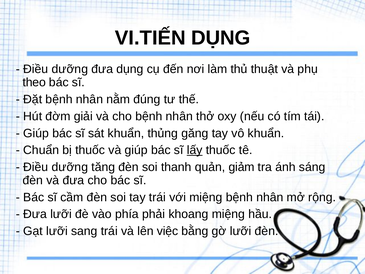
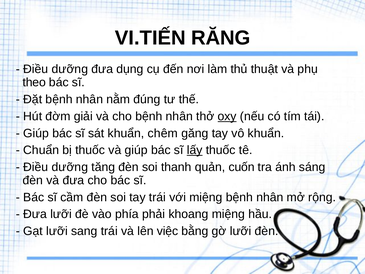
VI.TIẾN DỤNG: DỤNG -> RĂNG
oxy underline: none -> present
thủng: thủng -> chêm
giảm: giảm -> cuốn
